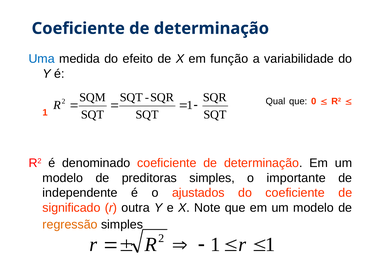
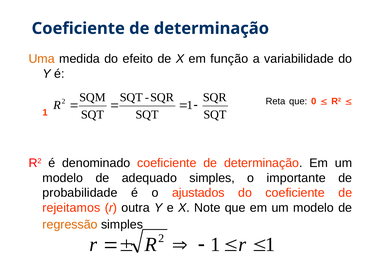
Uma colour: blue -> orange
Qual: Qual -> Reta
preditoras: preditoras -> adequado
independente: independente -> probabilidade
significado: significado -> rejeitamos
